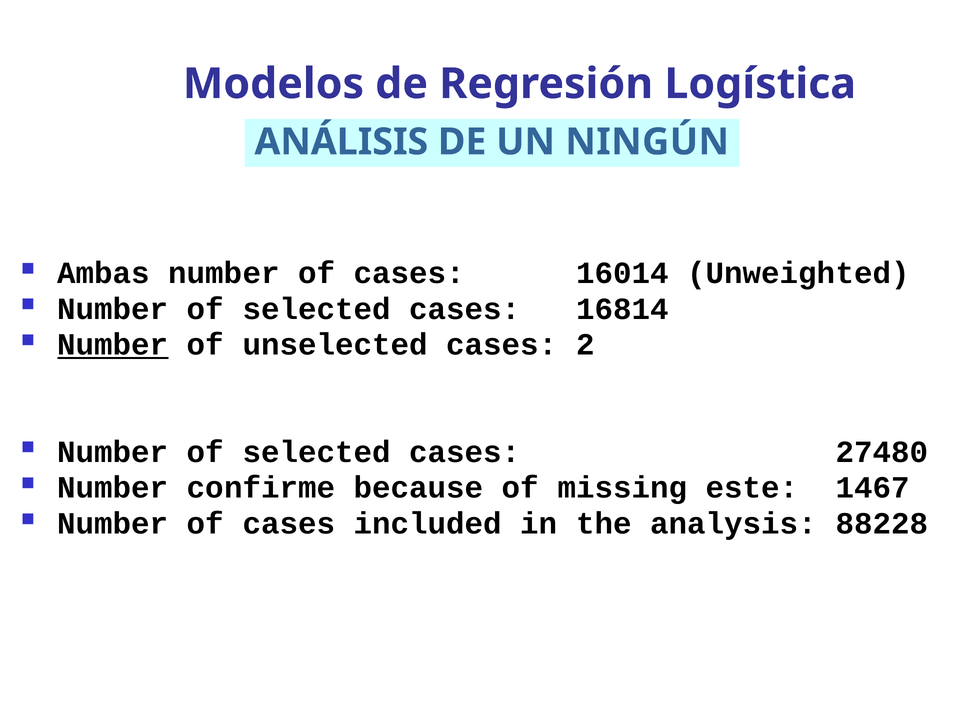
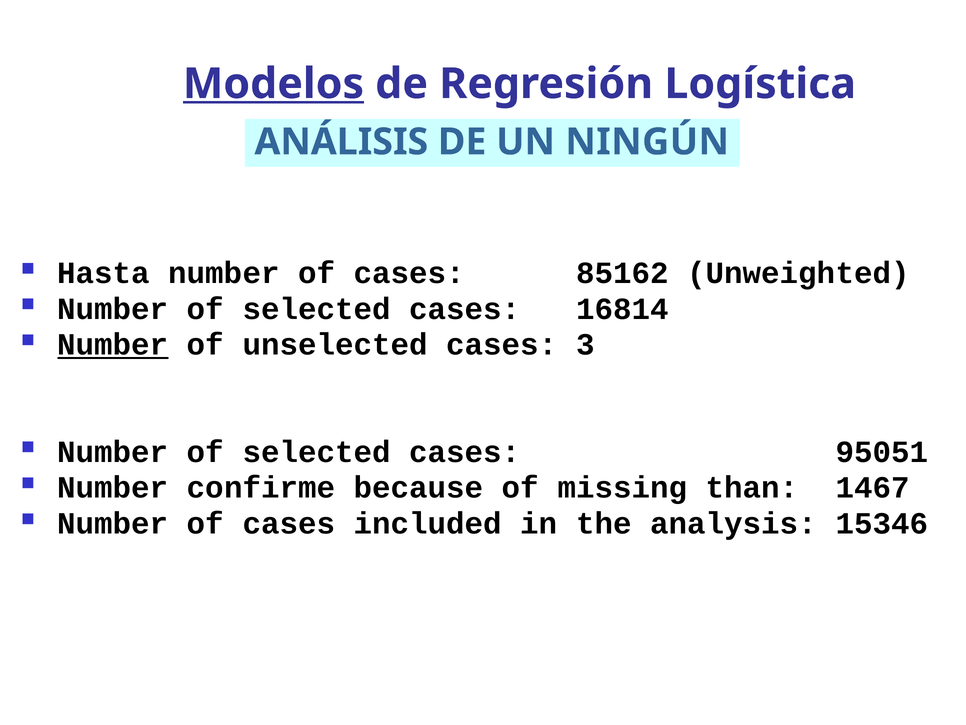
Modelos underline: none -> present
Ambas: Ambas -> Hasta
16014: 16014 -> 85162
2: 2 -> 3
27480: 27480 -> 95051
este: este -> than
88228: 88228 -> 15346
